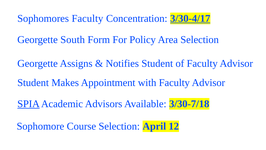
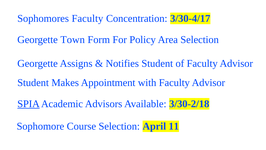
3/30-4/17 underline: present -> none
South: South -> Town
3/30-7/18: 3/30-7/18 -> 3/30-2/18
12: 12 -> 11
